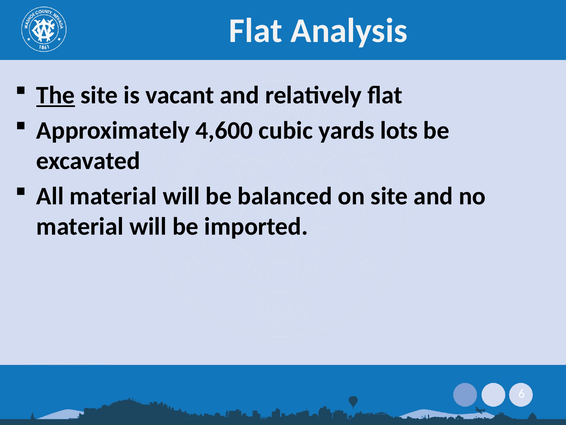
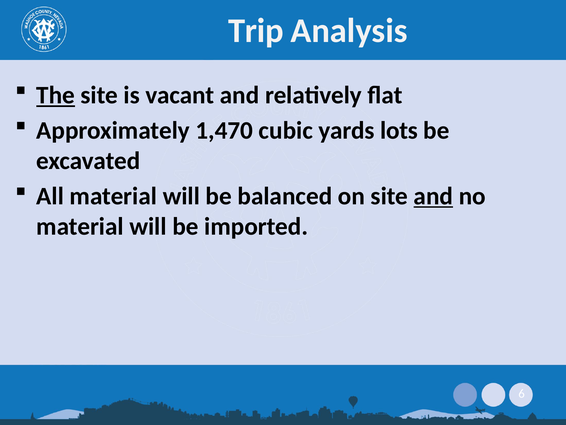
Flat at (256, 31): Flat -> Trip
4,600: 4,600 -> 1,470
and at (433, 196) underline: none -> present
